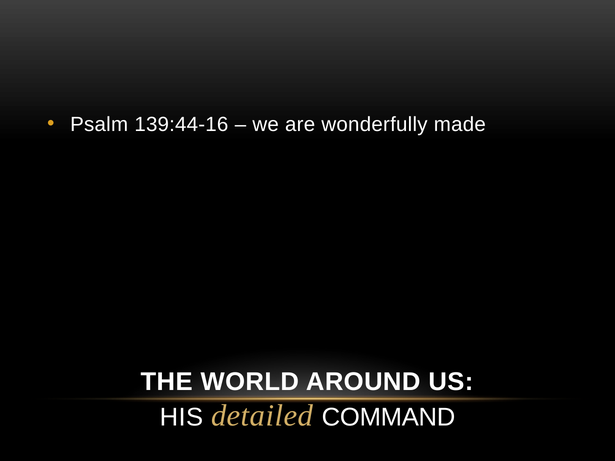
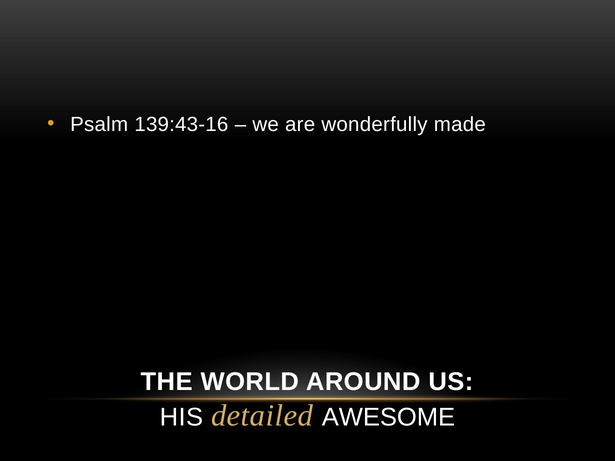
139:44-16: 139:44-16 -> 139:43-16
COMMAND: COMMAND -> AWESOME
